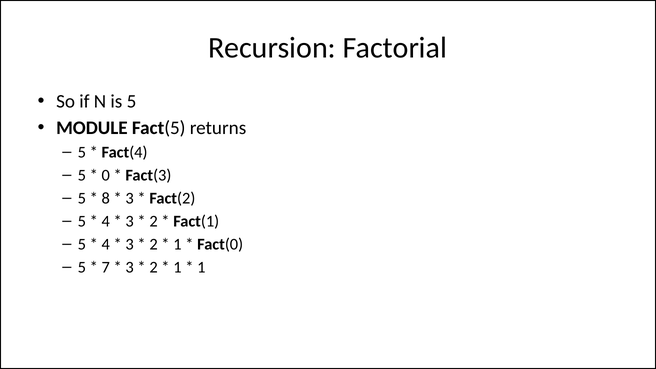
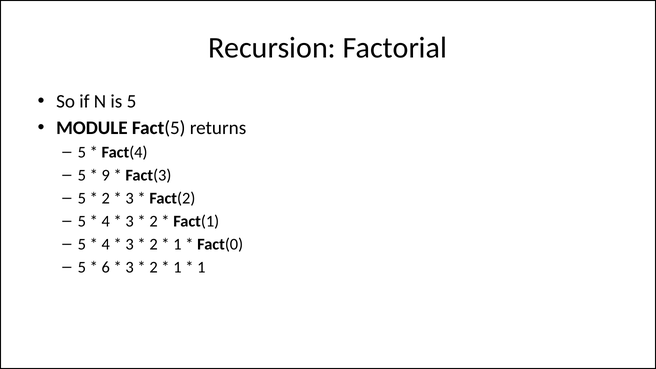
0: 0 -> 9
8 at (106, 198): 8 -> 2
7: 7 -> 6
